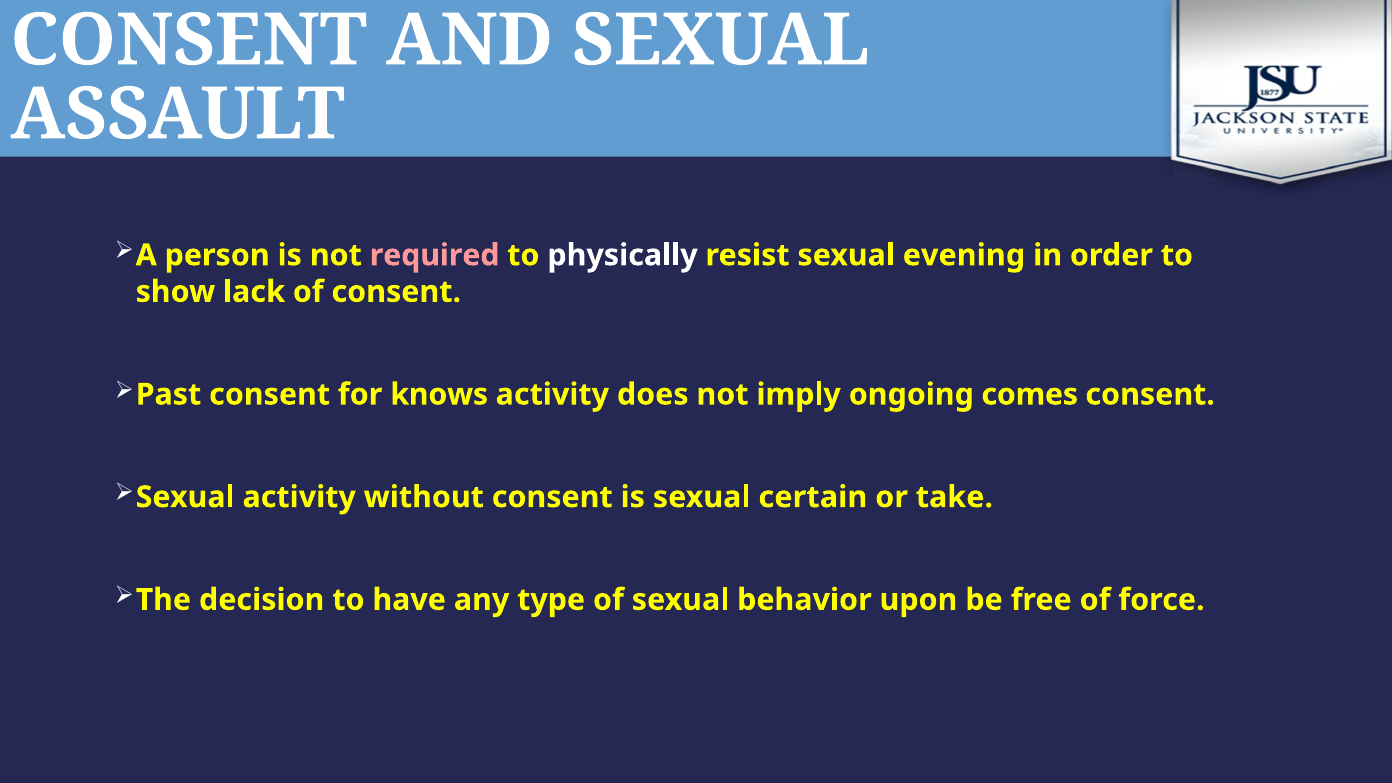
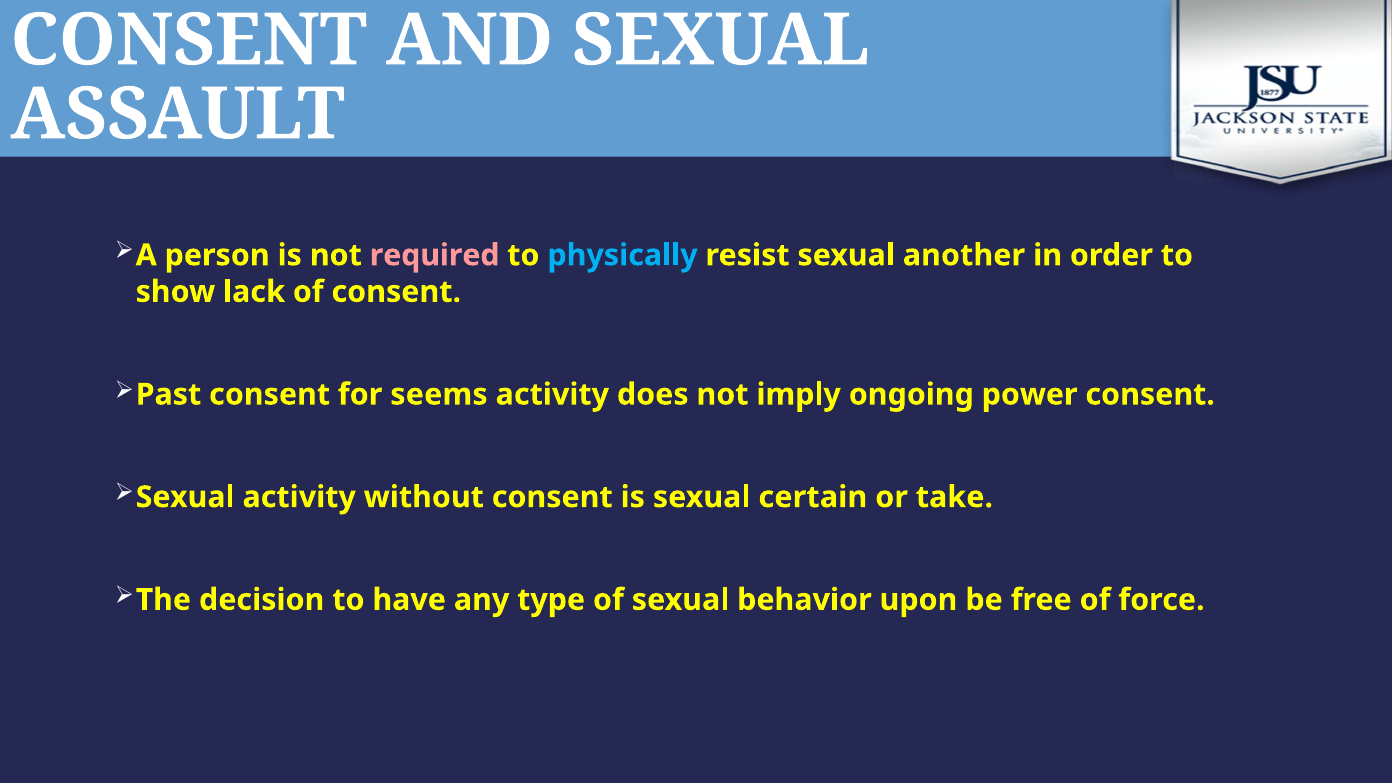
physically colour: white -> light blue
evening: evening -> another
knows: knows -> seems
comes: comes -> power
